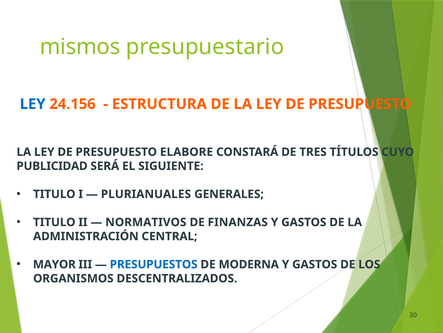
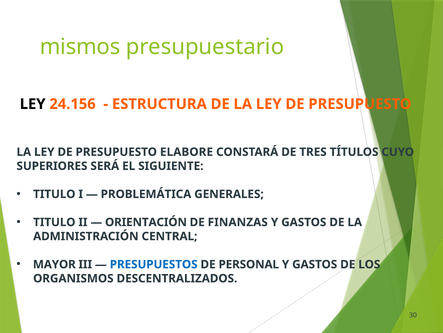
LEY at (33, 104) colour: blue -> black
PUBLICIDAD: PUBLICIDAD -> SUPERIORES
PLURIANUALES: PLURIANUALES -> PROBLEMÁTICA
NORMATIVOS: NORMATIVOS -> ORIENTACIÓN
MODERNA: MODERNA -> PERSONAL
